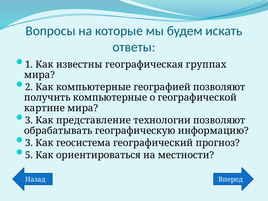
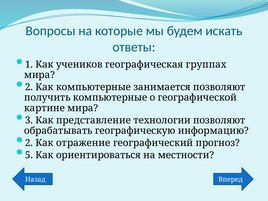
известны: известны -> учеников
географией: географией -> занимается
3 at (29, 143): 3 -> 2
геосистема: геосистема -> отражение
